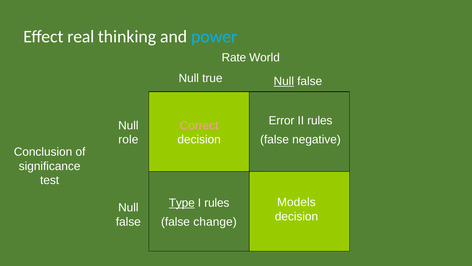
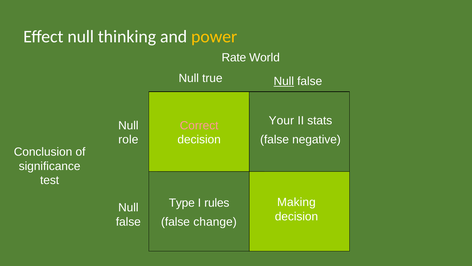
Effect real: real -> null
power colour: light blue -> yellow
Error: Error -> Your
II rules: rules -> stats
Models: Models -> Making
Type underline: present -> none
